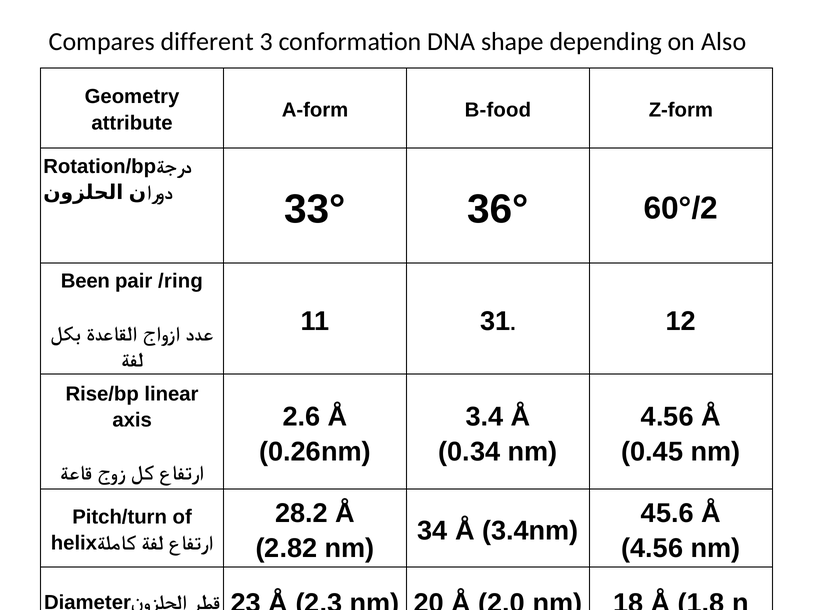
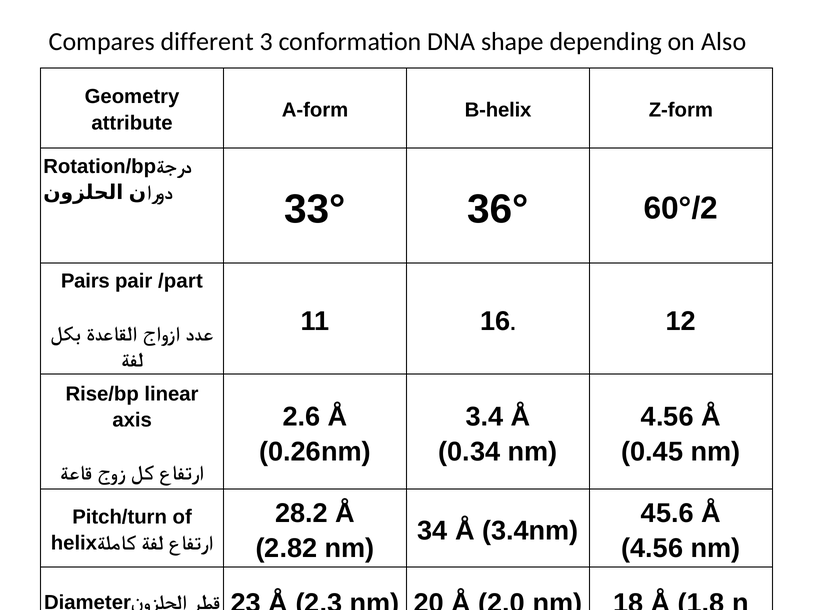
B-food: B-food -> B-helix
Been: Been -> Pairs
/ring: /ring -> /part
31: 31 -> 16
